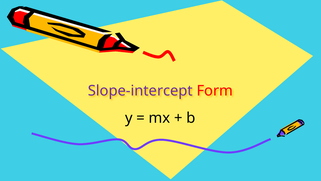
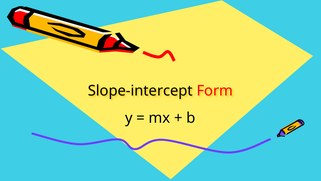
Slope-intercept colour: purple -> black
